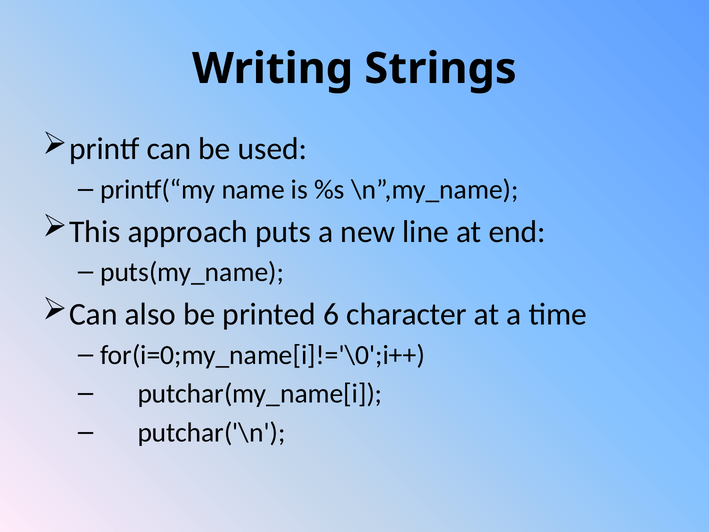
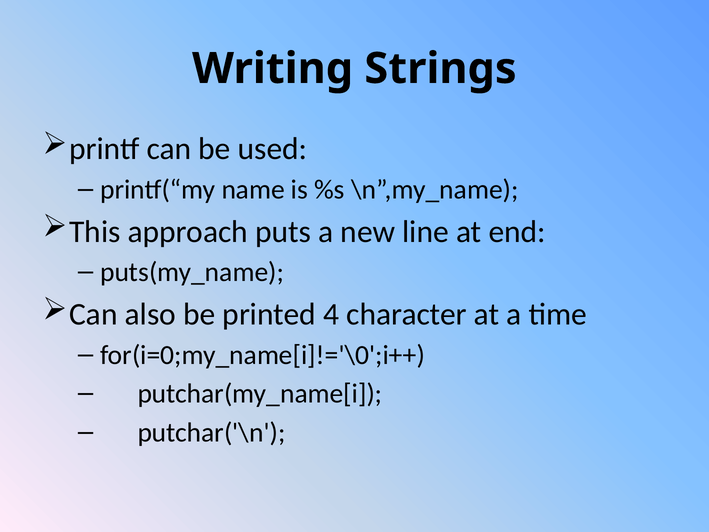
6: 6 -> 4
